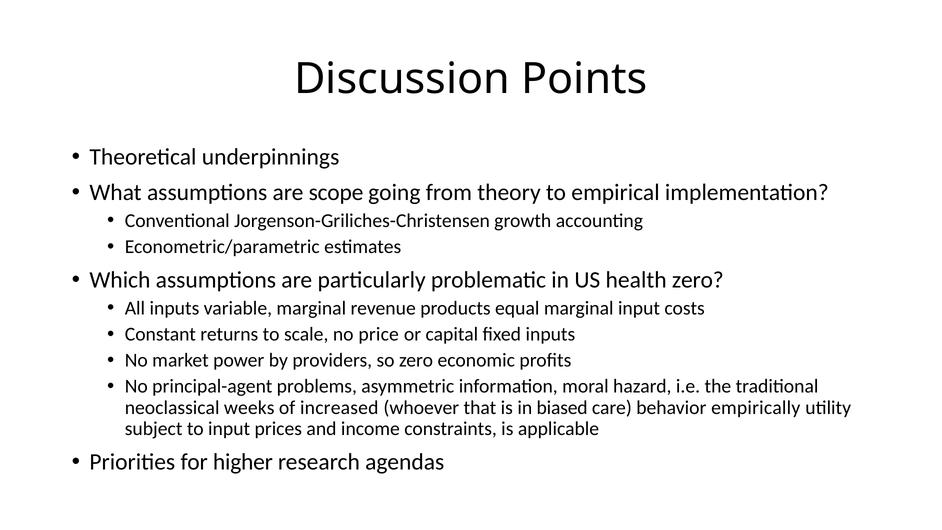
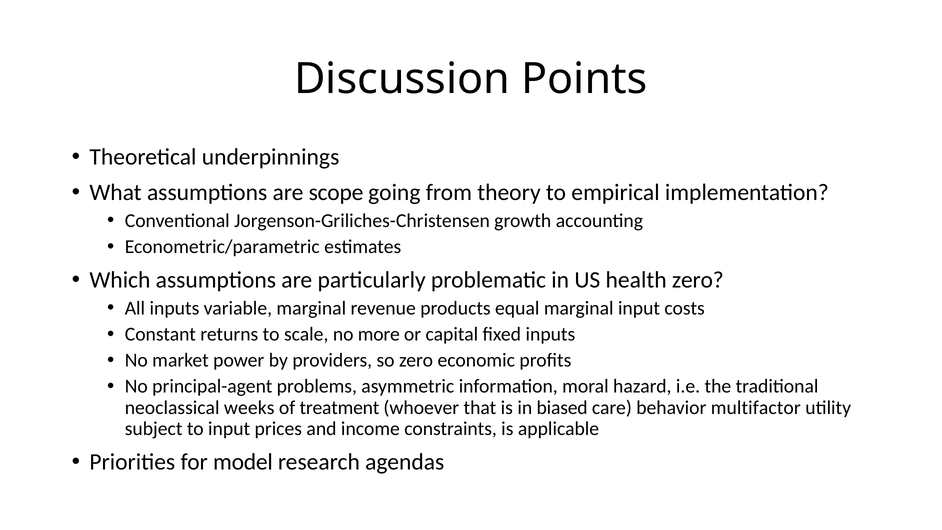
price: price -> more
increased: increased -> treatment
empirically: empirically -> multifactor
higher: higher -> model
